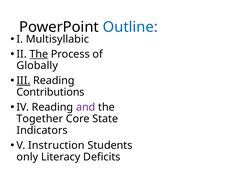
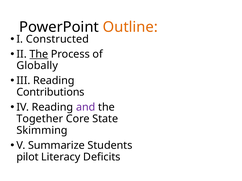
Outline colour: blue -> orange
Multisyllabic: Multisyllabic -> Constructed
III underline: present -> none
Indicators: Indicators -> Skimming
Instruction: Instruction -> Summarize
only: only -> pilot
